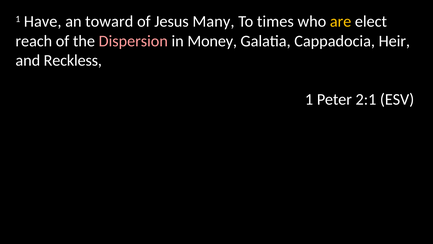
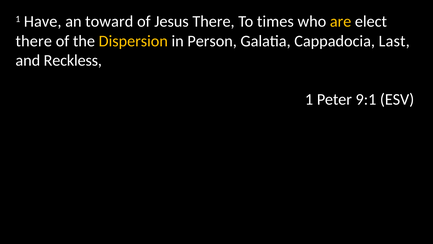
Jesus Many: Many -> There
reach at (34, 41): reach -> there
Dispersion colour: pink -> yellow
Money: Money -> Person
Heir: Heir -> Last
2:1: 2:1 -> 9:1
